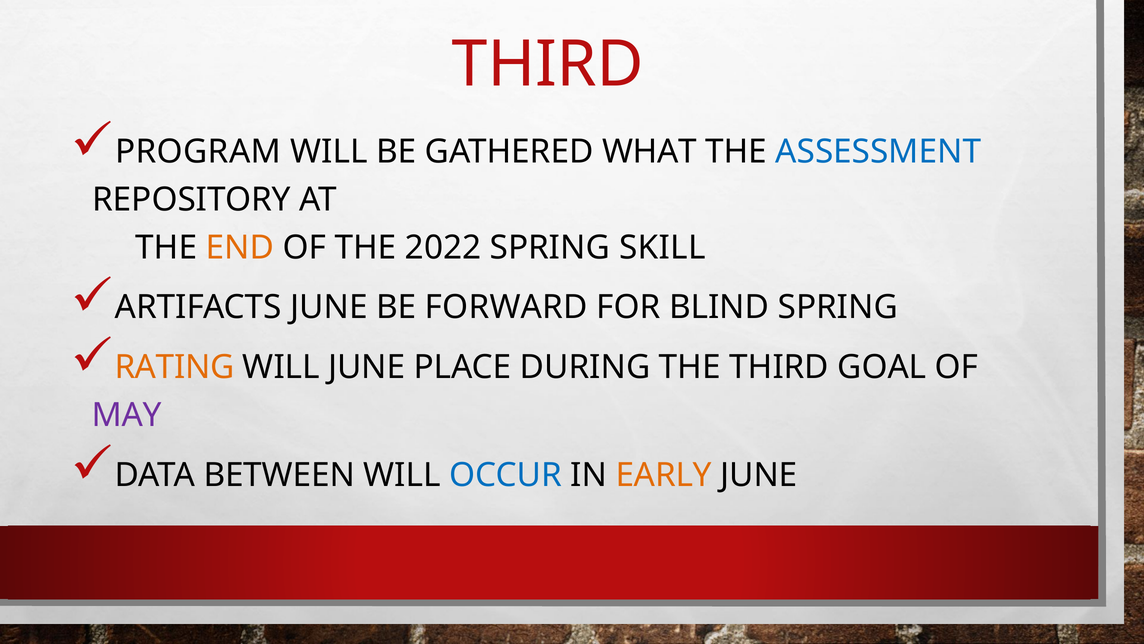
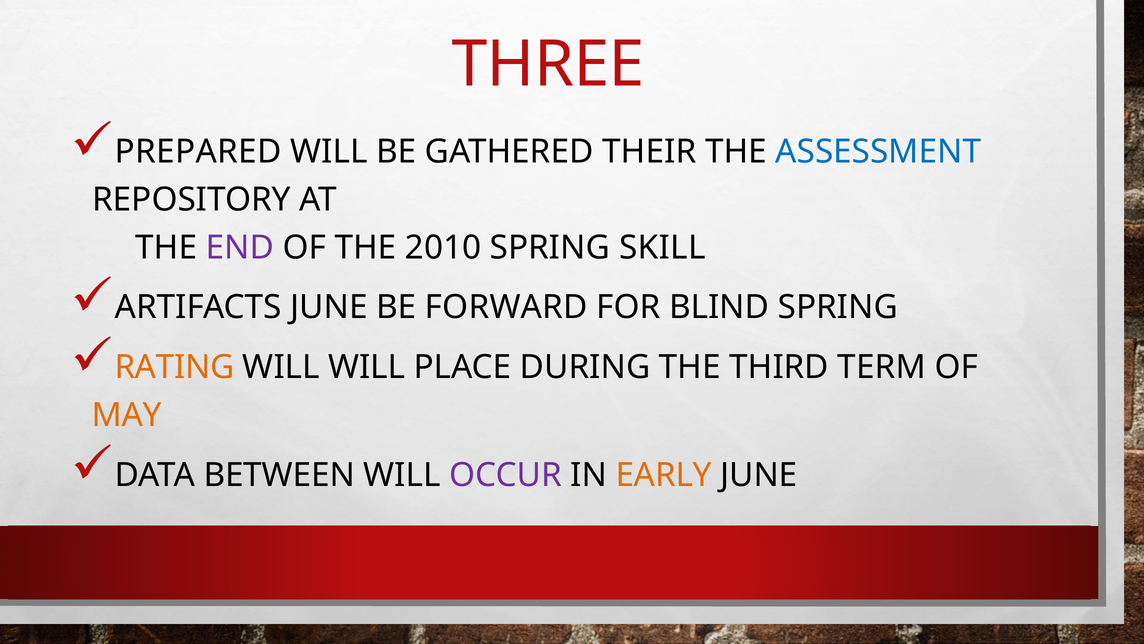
THIRD at (548, 65): THIRD -> THREE
PROGRAM: PROGRAM -> PREPARED
WHAT: WHAT -> THEIR
END colour: orange -> purple
2022: 2022 -> 2010
WILL JUNE: JUNE -> WILL
GOAL: GOAL -> TERM
MAY colour: purple -> orange
OCCUR colour: blue -> purple
